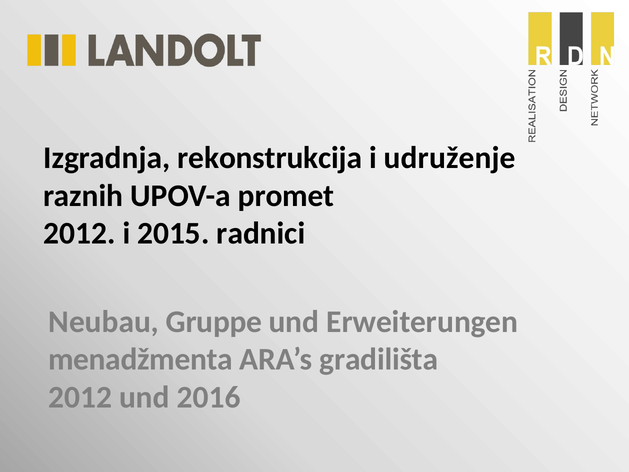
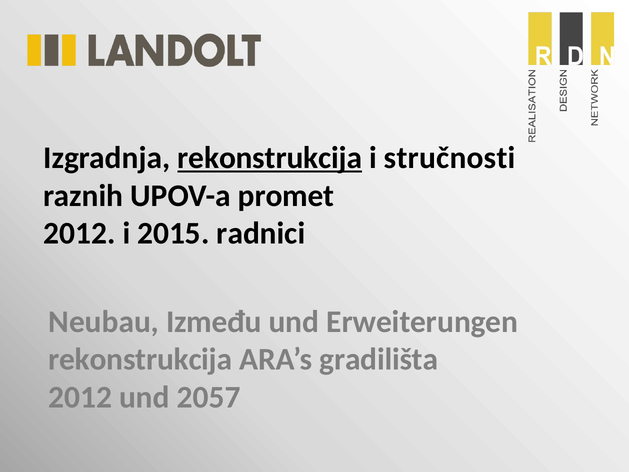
rekonstrukcija at (270, 158) underline: none -> present
udruženje: udruženje -> stručnosti
Gruppe: Gruppe -> Između
menadžmenta at (140, 359): menadžmenta -> rekonstrukcija
2016: 2016 -> 2057
